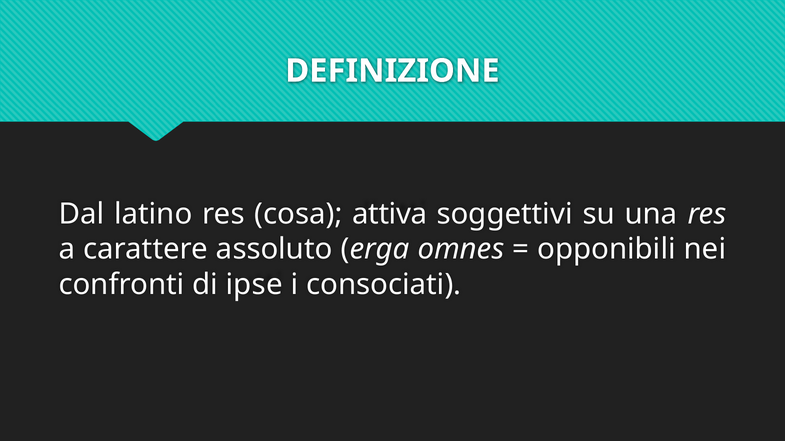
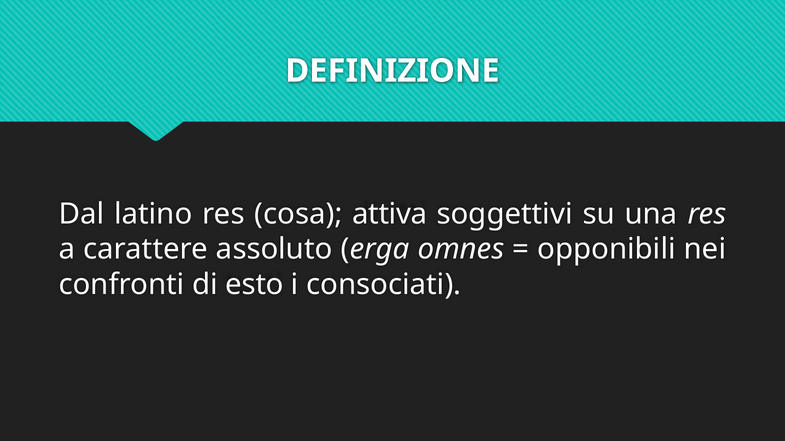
ipse: ipse -> esto
